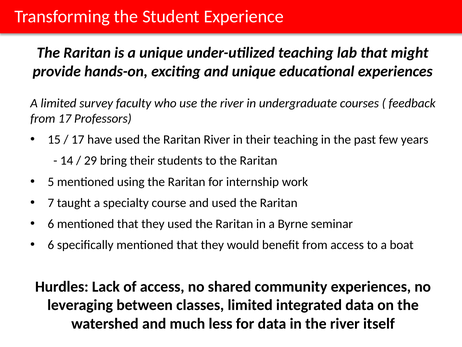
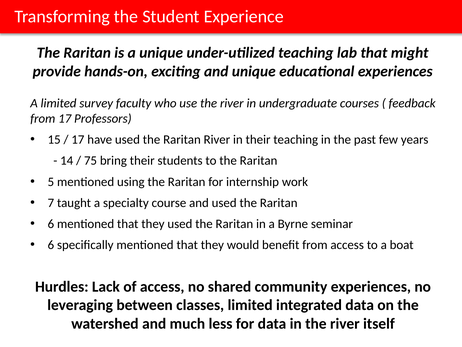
29: 29 -> 75
